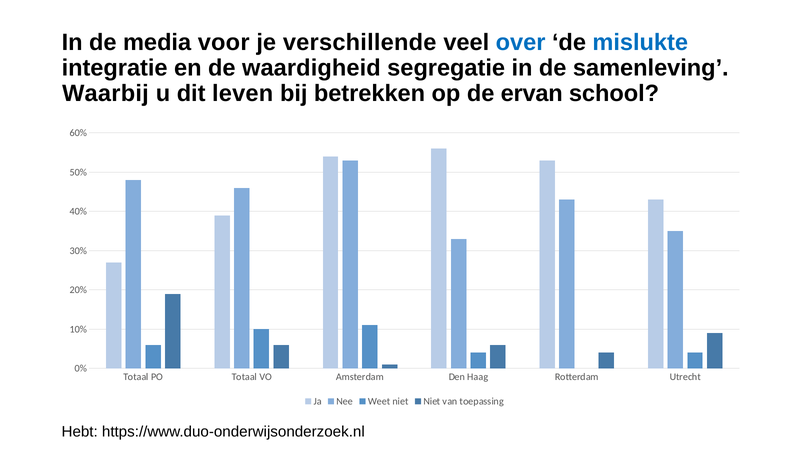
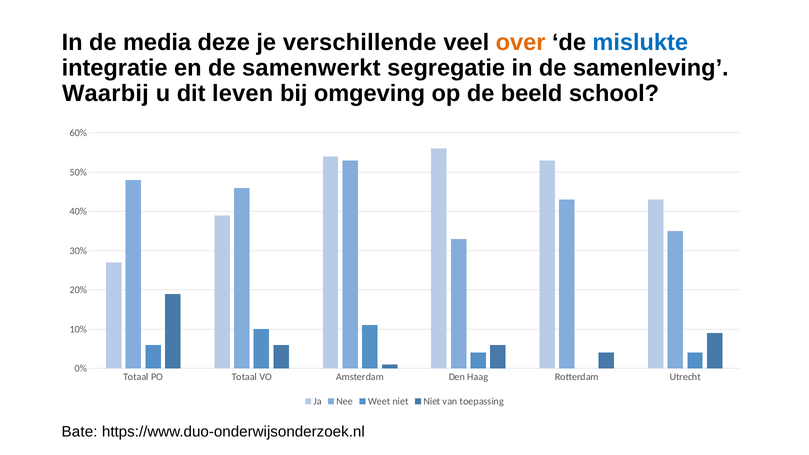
voor: voor -> deze
over colour: blue -> orange
waardigheid: waardigheid -> samenwerkt
betrekken: betrekken -> omgeving
ervan: ervan -> beeld
Hebt: Hebt -> Bate
